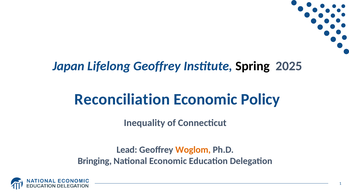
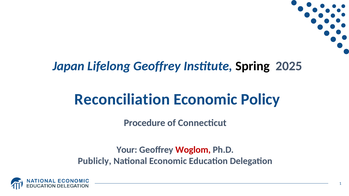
Inequality: Inequality -> Procedure
Lead: Lead -> Your
Woglom colour: orange -> red
Bringing: Bringing -> Publicly
